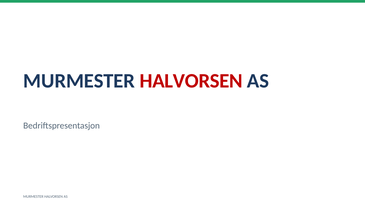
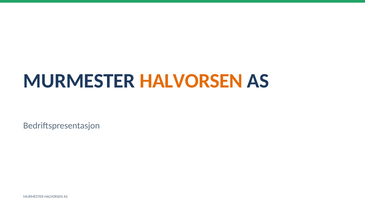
HALVORSEN at (191, 81) colour: red -> orange
